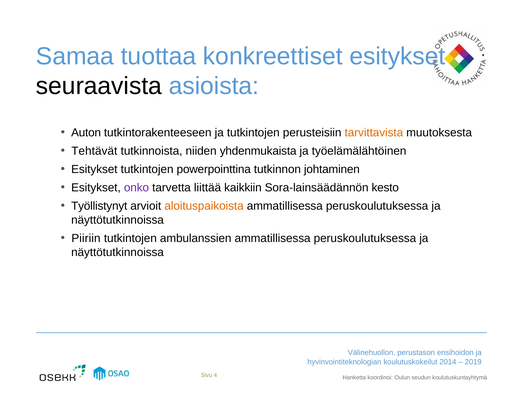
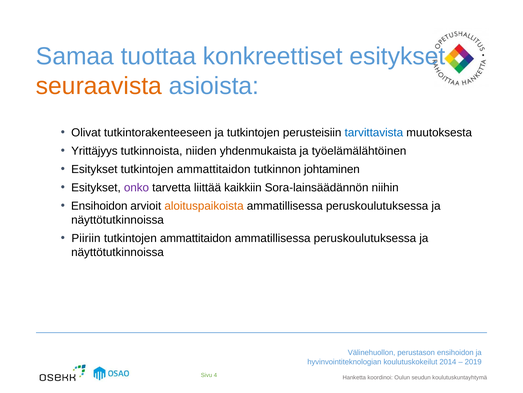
seuraavista colour: black -> orange
Auton: Auton -> Olivat
tarvittavista colour: orange -> blue
Tehtävät: Tehtävät -> Yrittäjyys
Esitykset tutkintojen powerpointtina: powerpointtina -> ammattitaidon
kesto: kesto -> niihin
Työllistynyt at (99, 206): Työllistynyt -> Ensihoidon
ambulanssien at (196, 238): ambulanssien -> ammattitaidon
